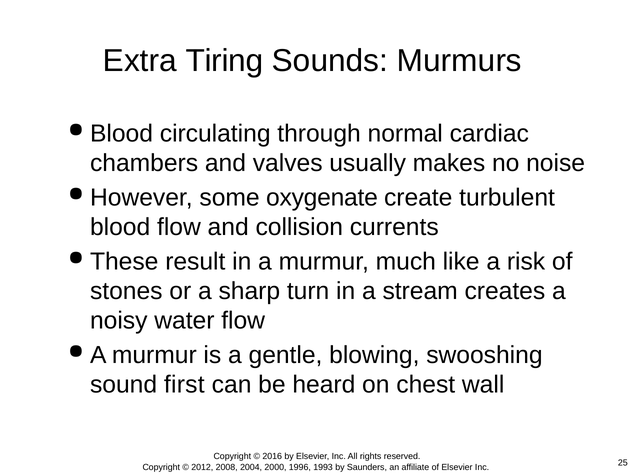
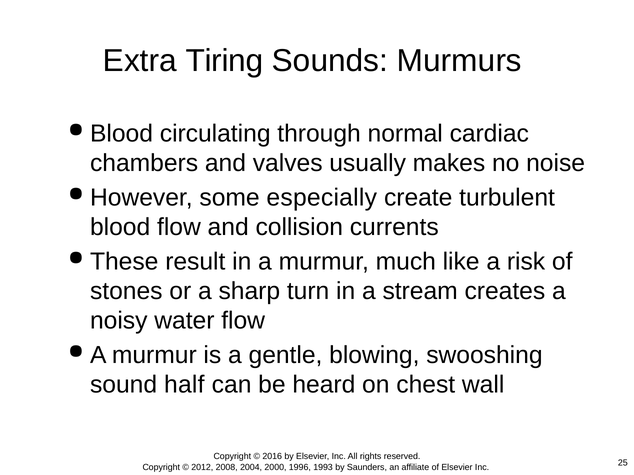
oxygenate: oxygenate -> especially
first: first -> half
